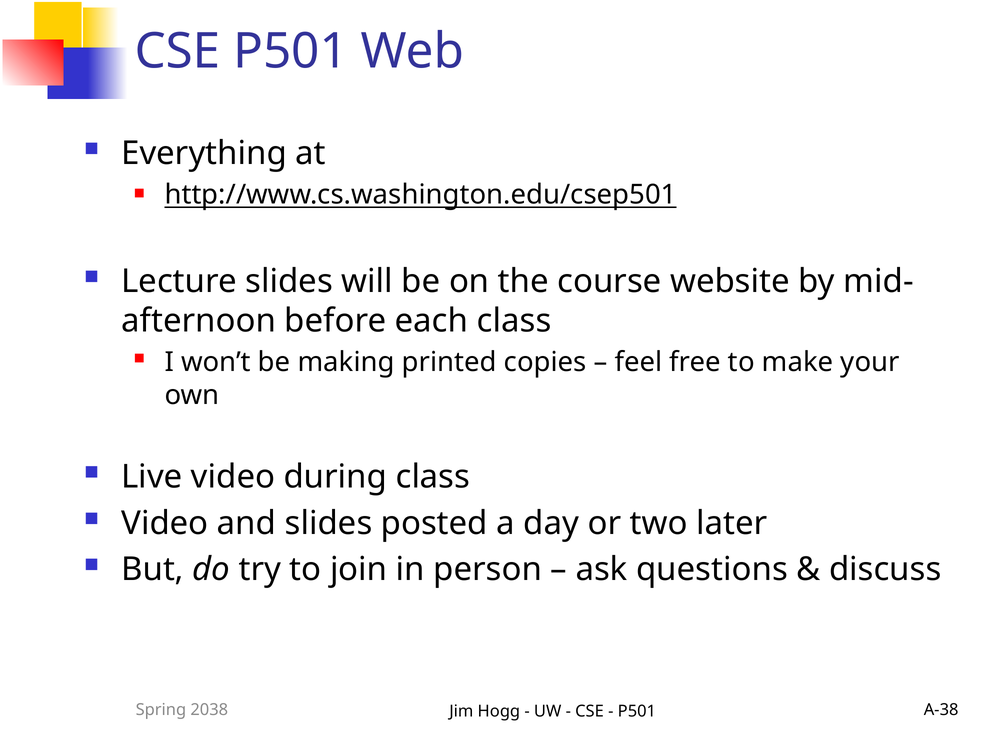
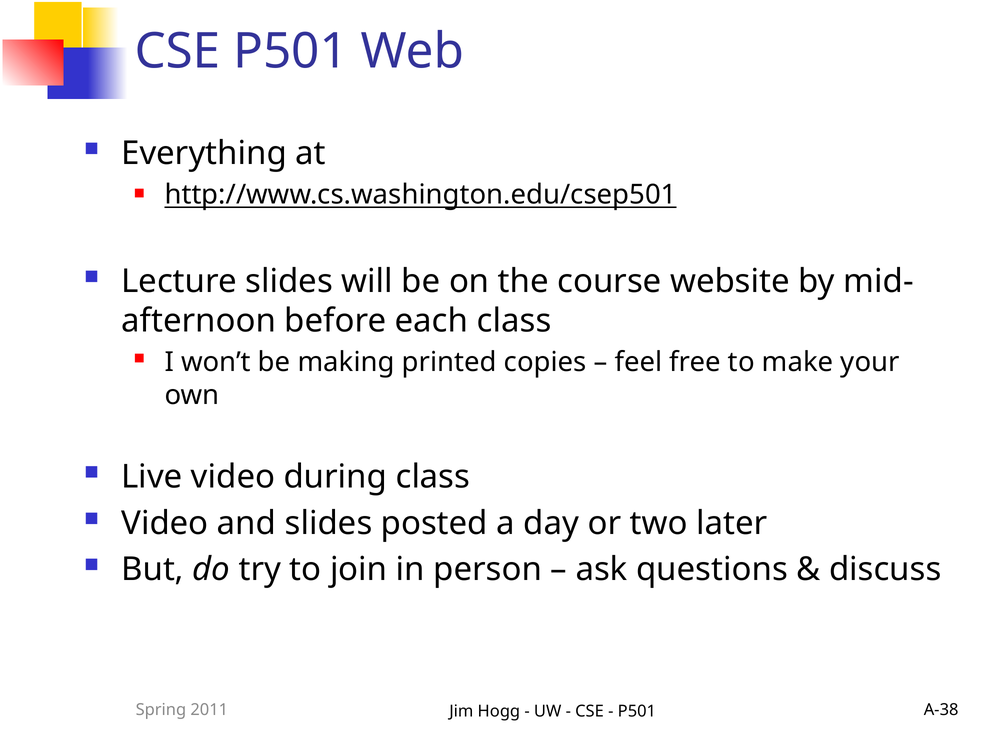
2038: 2038 -> 2011
